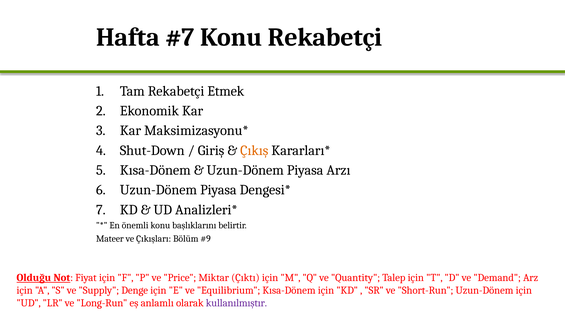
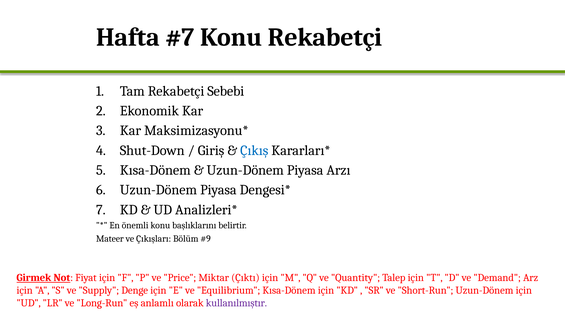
Etmek: Etmek -> Sebebi
Çıkış colour: orange -> blue
Olduğu: Olduğu -> Girmek
